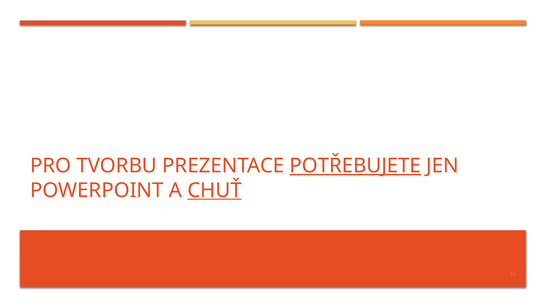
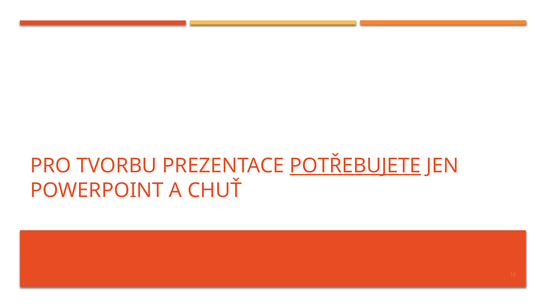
CHUŤ underline: present -> none
